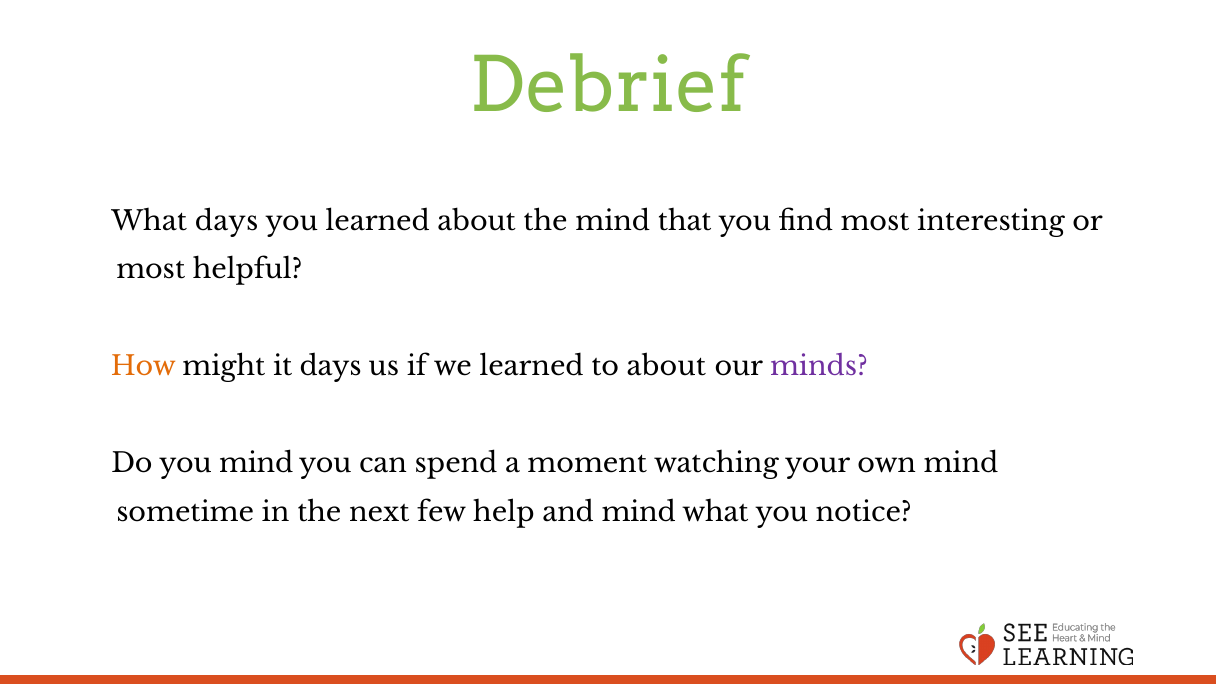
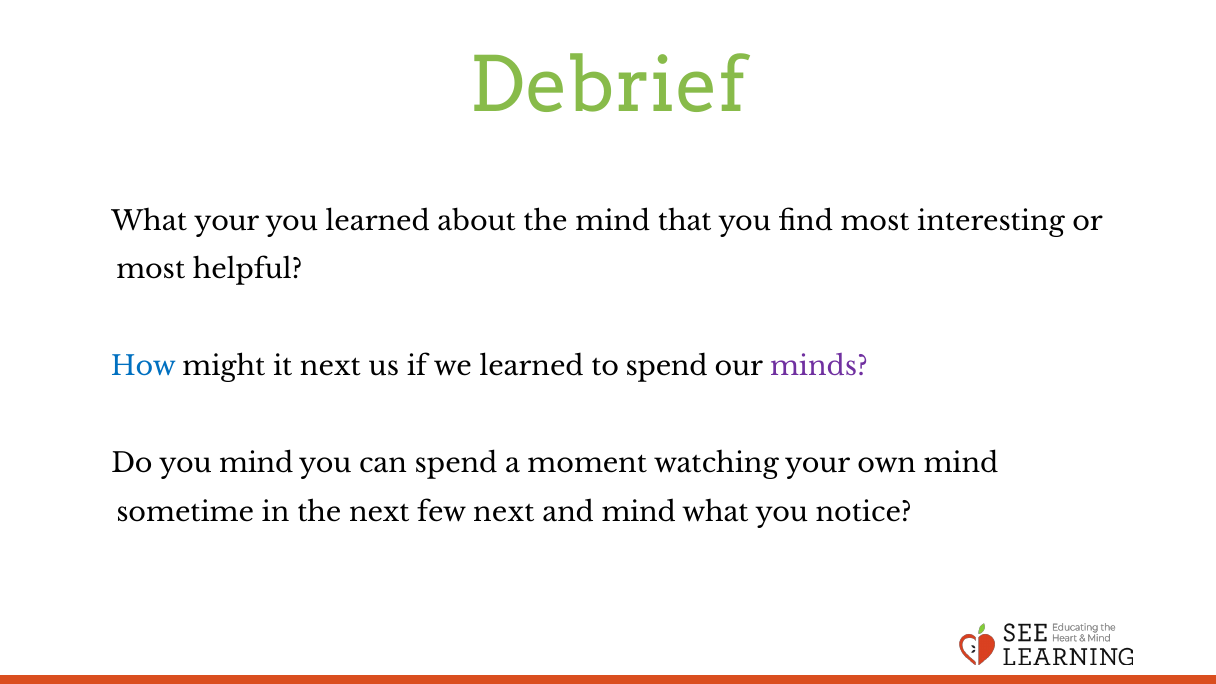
What days: days -> your
How colour: orange -> blue
it days: days -> next
to about: about -> spend
few help: help -> next
